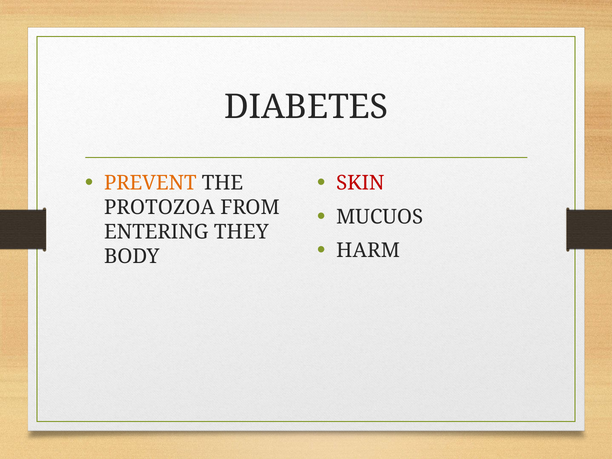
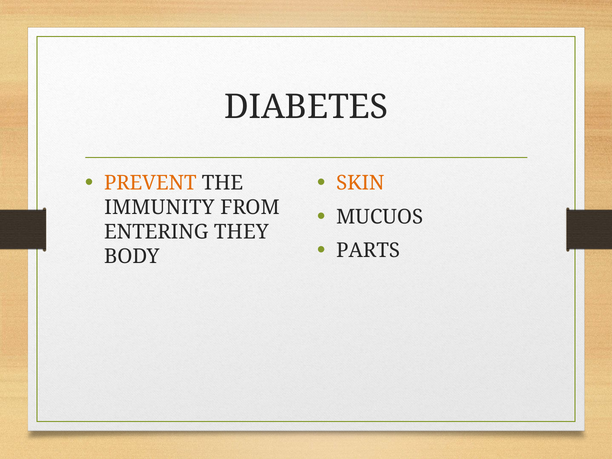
SKIN colour: red -> orange
PROTOZOA: PROTOZOA -> IMMUNITY
HARM: HARM -> PARTS
